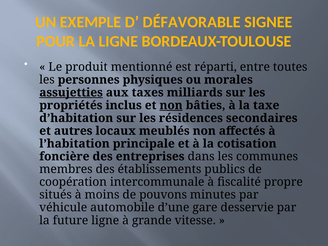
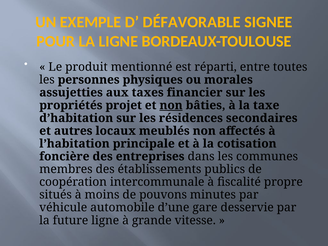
assujetties underline: present -> none
milliards: milliards -> financier
inclus: inclus -> projet
